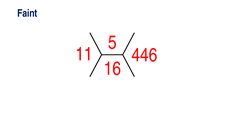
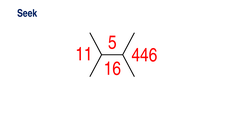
Faint: Faint -> Seek
